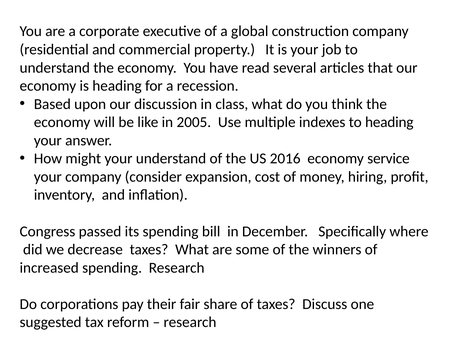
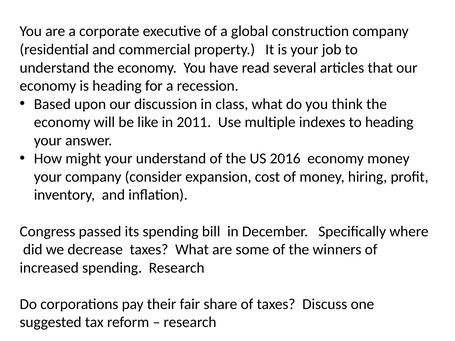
2005: 2005 -> 2011
economy service: service -> money
